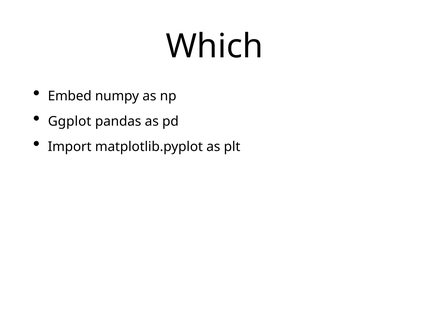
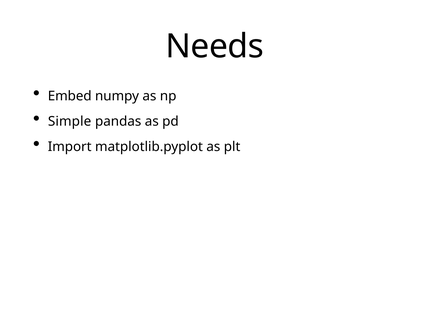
Which: Which -> Needs
Ggplot: Ggplot -> Simple
